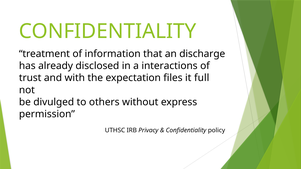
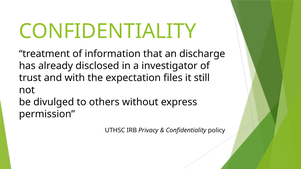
interactions: interactions -> investigator
full: full -> still
